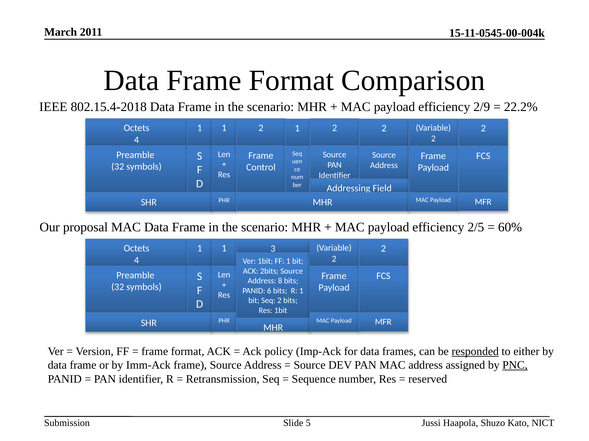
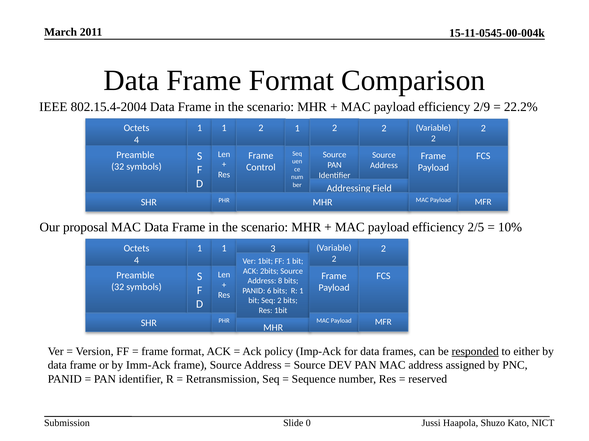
802.15.4-2018: 802.15.4-2018 -> 802.15.4-2004
60%: 60% -> 10%
PNC underline: present -> none
5: 5 -> 0
